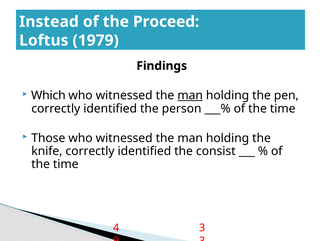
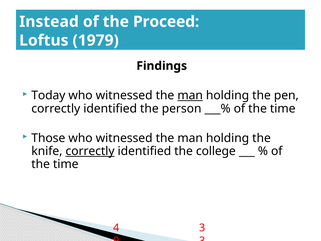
Which: Which -> Today
correctly at (90, 151) underline: none -> present
consist: consist -> college
